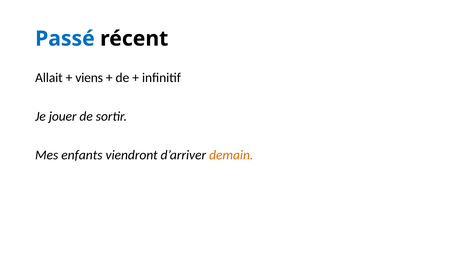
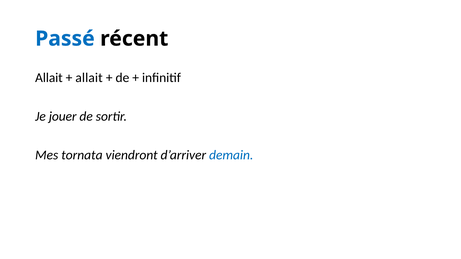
viens at (89, 78): viens -> allait
enfants: enfants -> tornata
demain colour: orange -> blue
